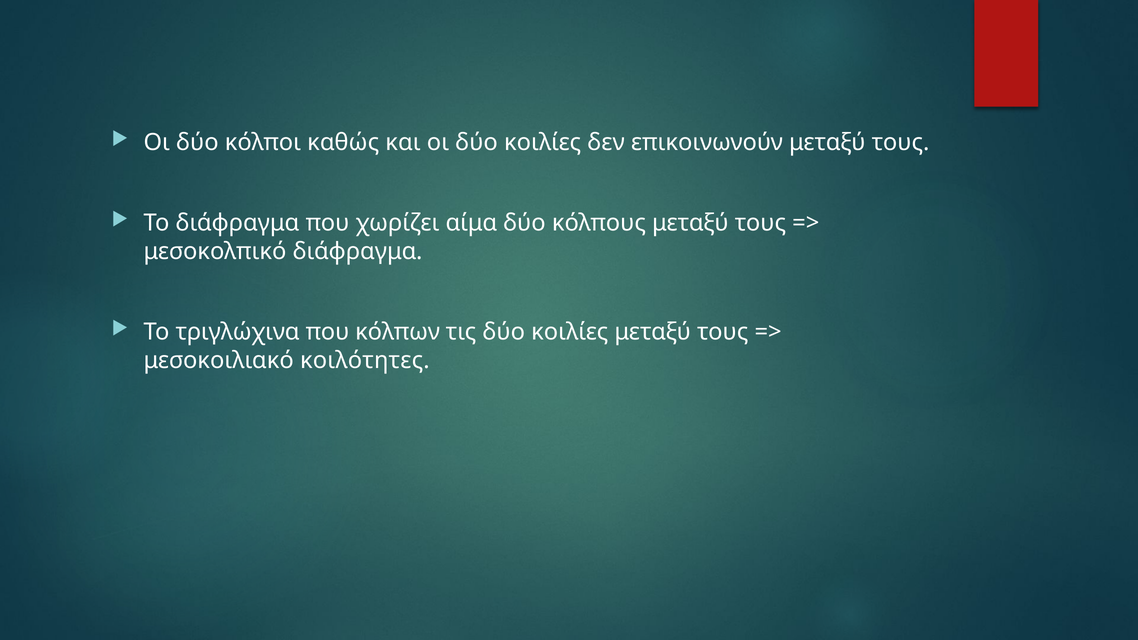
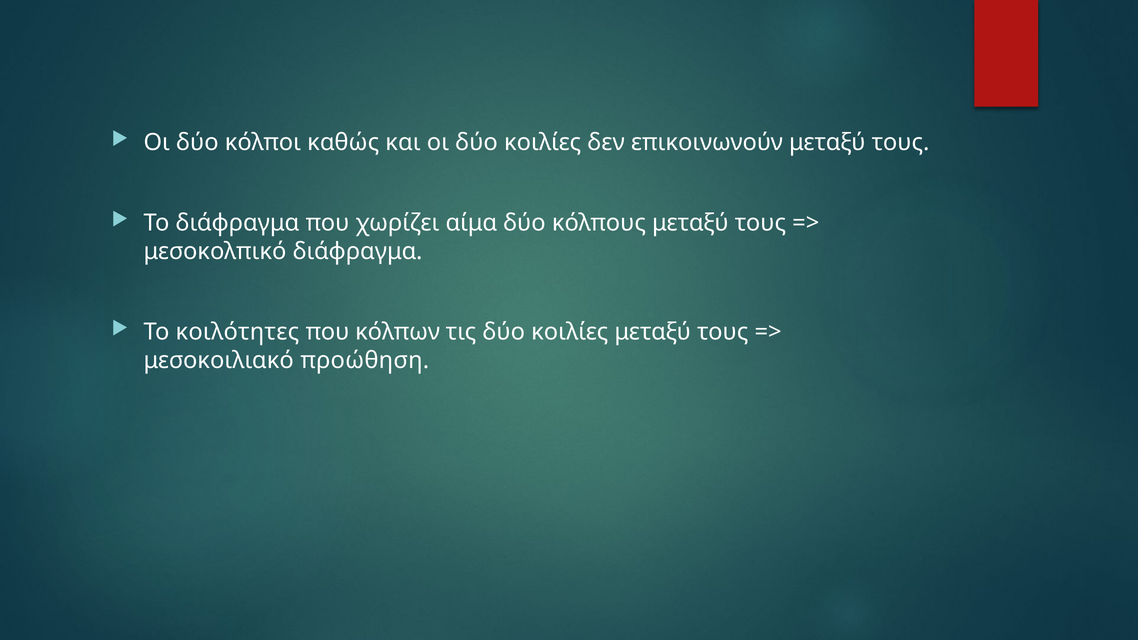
τριγλώχινα: τριγλώχινα -> κοιλότητες
κοιλότητες: κοιλότητες -> προώθηση
